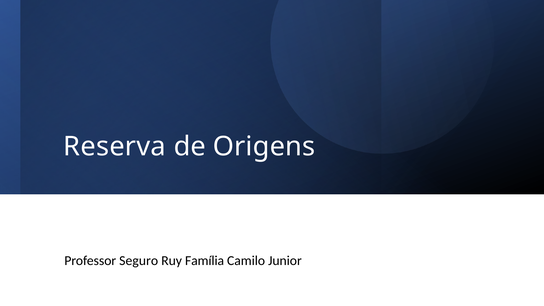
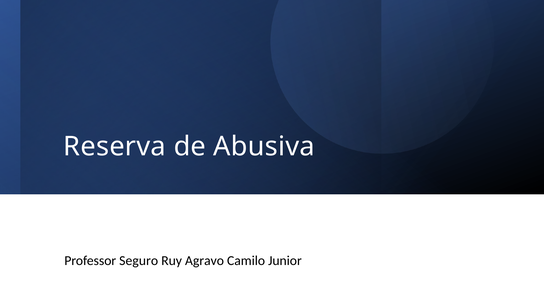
Origens: Origens -> Abusiva
Família: Família -> Agravo
